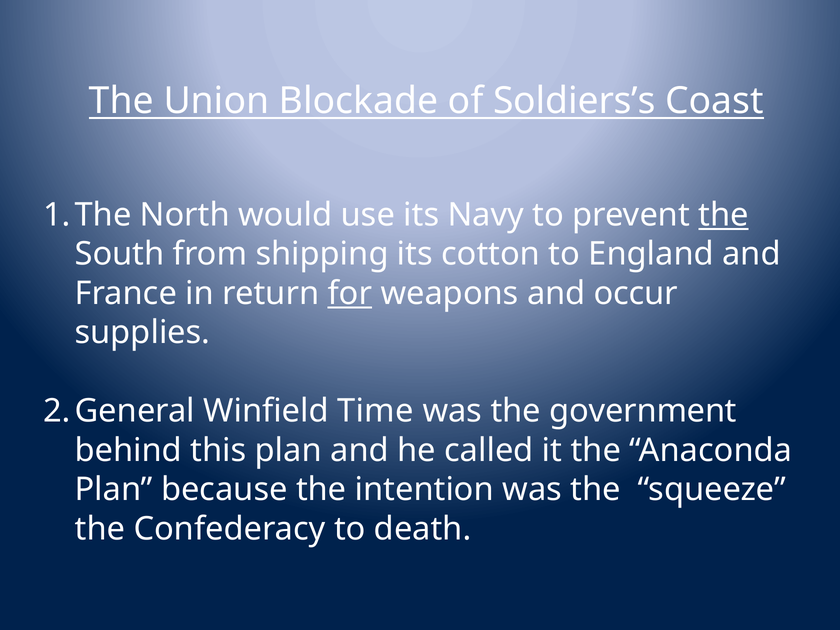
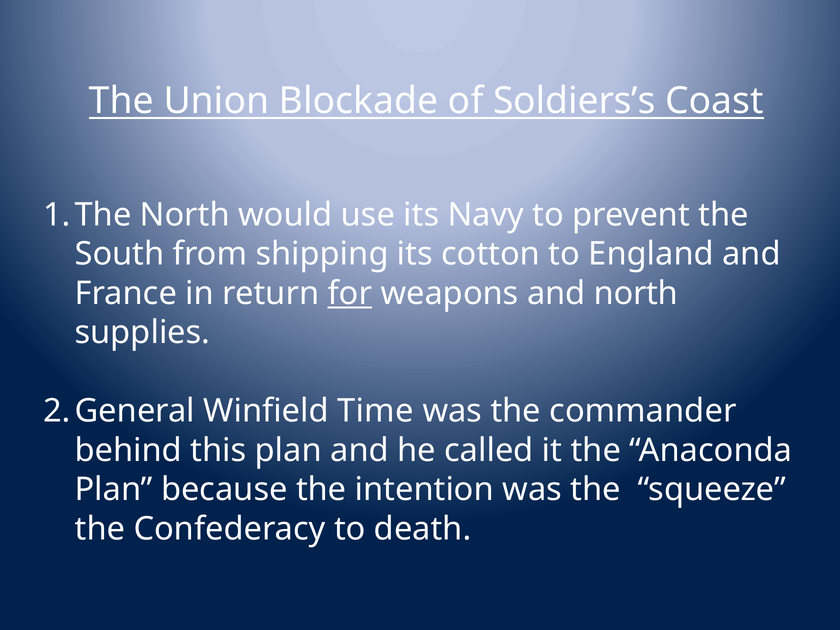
the at (723, 215) underline: present -> none
and occur: occur -> north
government: government -> commander
